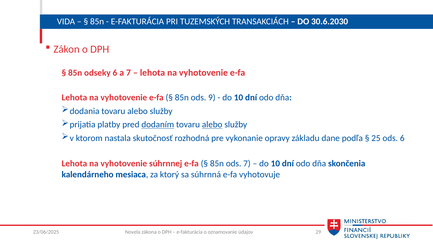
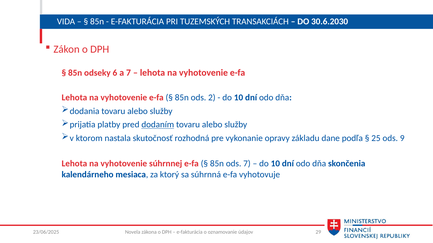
9: 9 -> 2
alebo at (212, 125) underline: present -> none
ods 6: 6 -> 9
